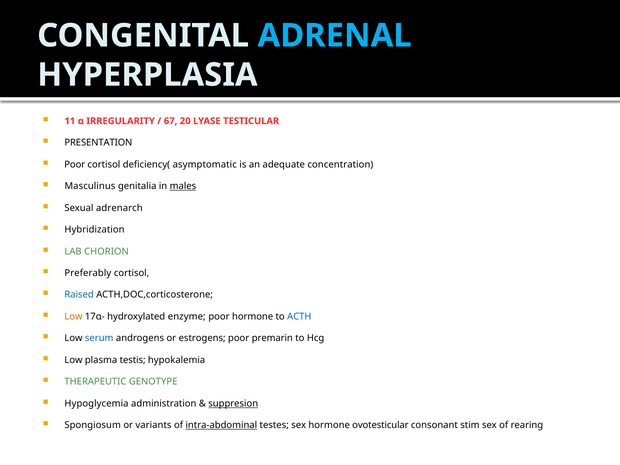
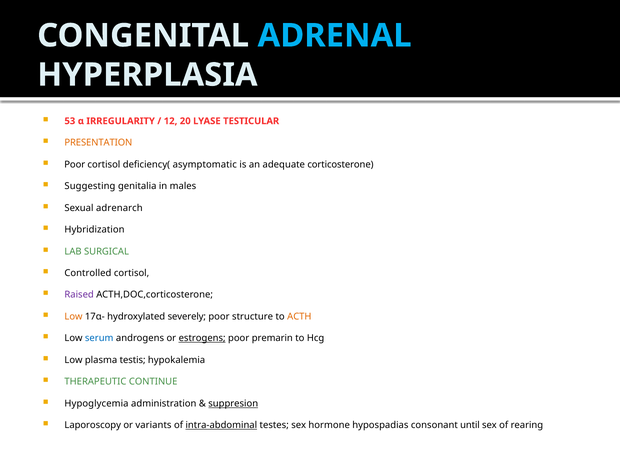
11: 11 -> 53
67: 67 -> 12
PRESENTATION colour: black -> orange
concentration: concentration -> corticosterone
Masculinus: Masculinus -> Suggesting
males underline: present -> none
CHORION: CHORION -> SURGICAL
Preferably: Preferably -> Controlled
Raised colour: blue -> purple
enzyme: enzyme -> severely
poor hormone: hormone -> structure
ACTH colour: blue -> orange
estrogens underline: none -> present
GENOTYPE: GENOTYPE -> CONTINUE
Spongiosum: Spongiosum -> Laporoscopy
ovotesticular: ovotesticular -> hypospadias
stim: stim -> until
